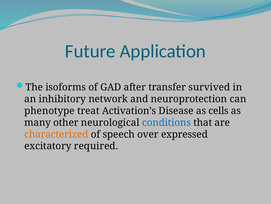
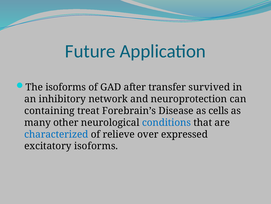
phenotype: phenotype -> containing
Activation’s: Activation’s -> Forebrain’s
characterized colour: orange -> blue
speech: speech -> relieve
excitatory required: required -> isoforms
